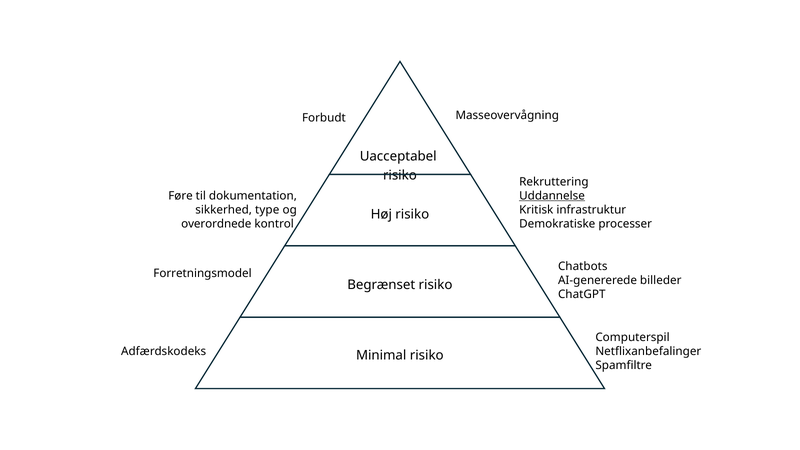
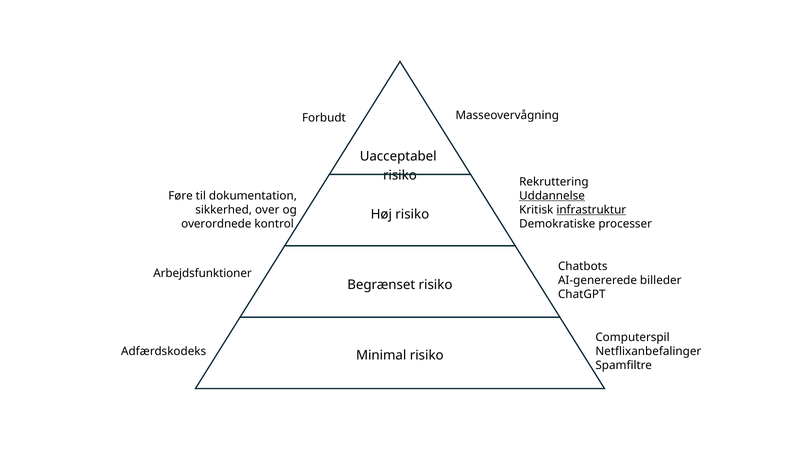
type: type -> over
infrastruktur underline: none -> present
Forretningsmodel: Forretningsmodel -> Arbejdsfunktioner
